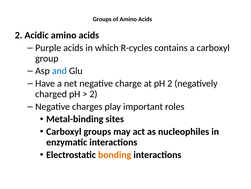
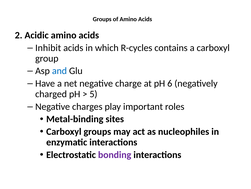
Purple: Purple -> Inhibit
pH 2: 2 -> 6
2 at (93, 94): 2 -> 5
bonding colour: orange -> purple
